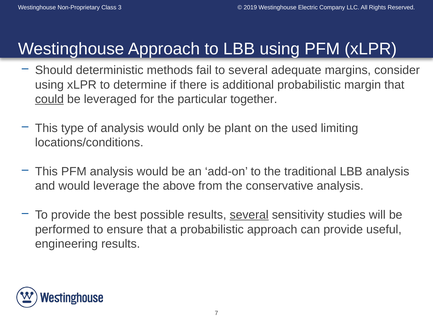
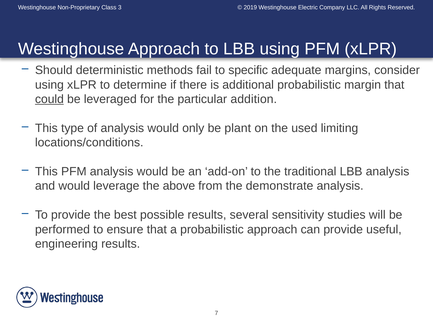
to several: several -> specific
together: together -> addition
conservative: conservative -> demonstrate
several at (249, 215) underline: present -> none
